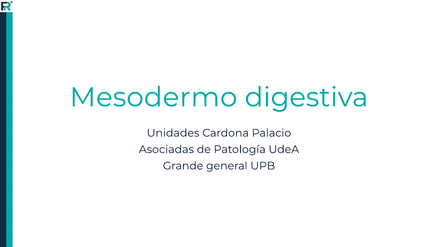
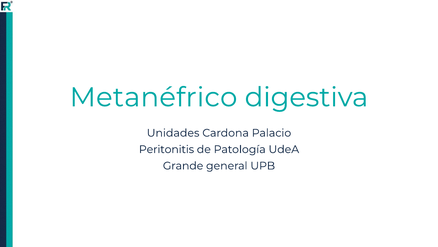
Mesodermo: Mesodermo -> Metanéfrico
Asociadas: Asociadas -> Peritonitis
